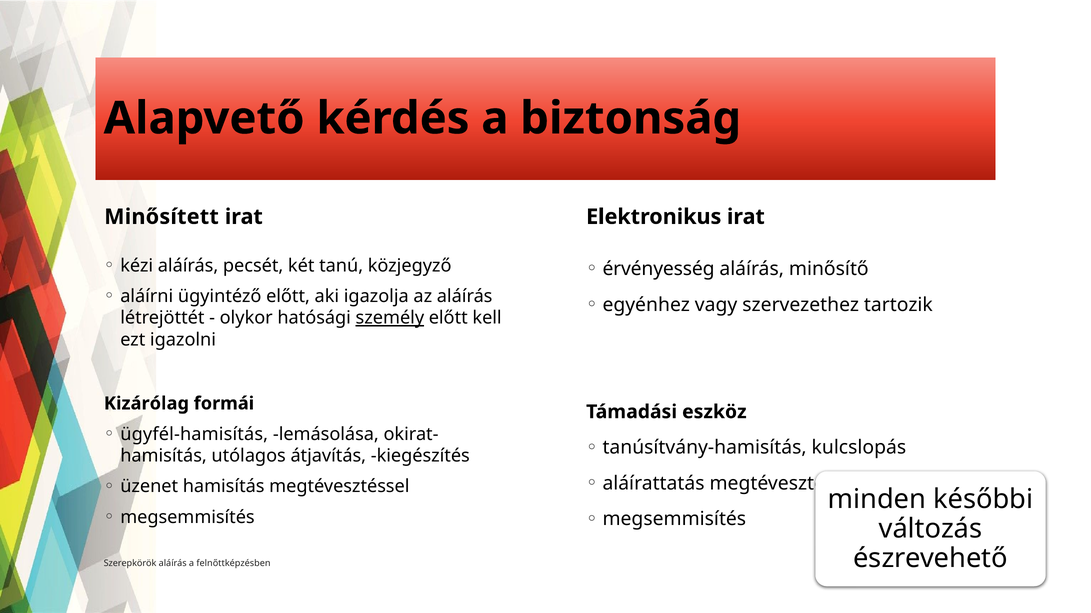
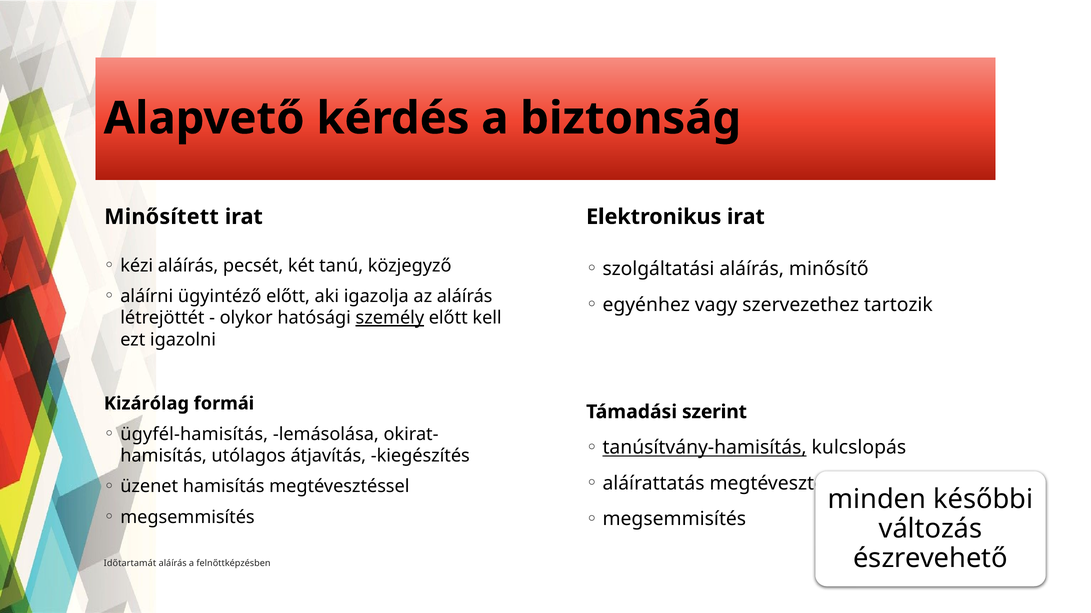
érvényesség: érvényesség -> szolgáltatási
eszköz: eszköz -> szerint
tanúsítvány-hamisítás underline: none -> present
Szerepkörök: Szerepkörök -> Időtartamát
